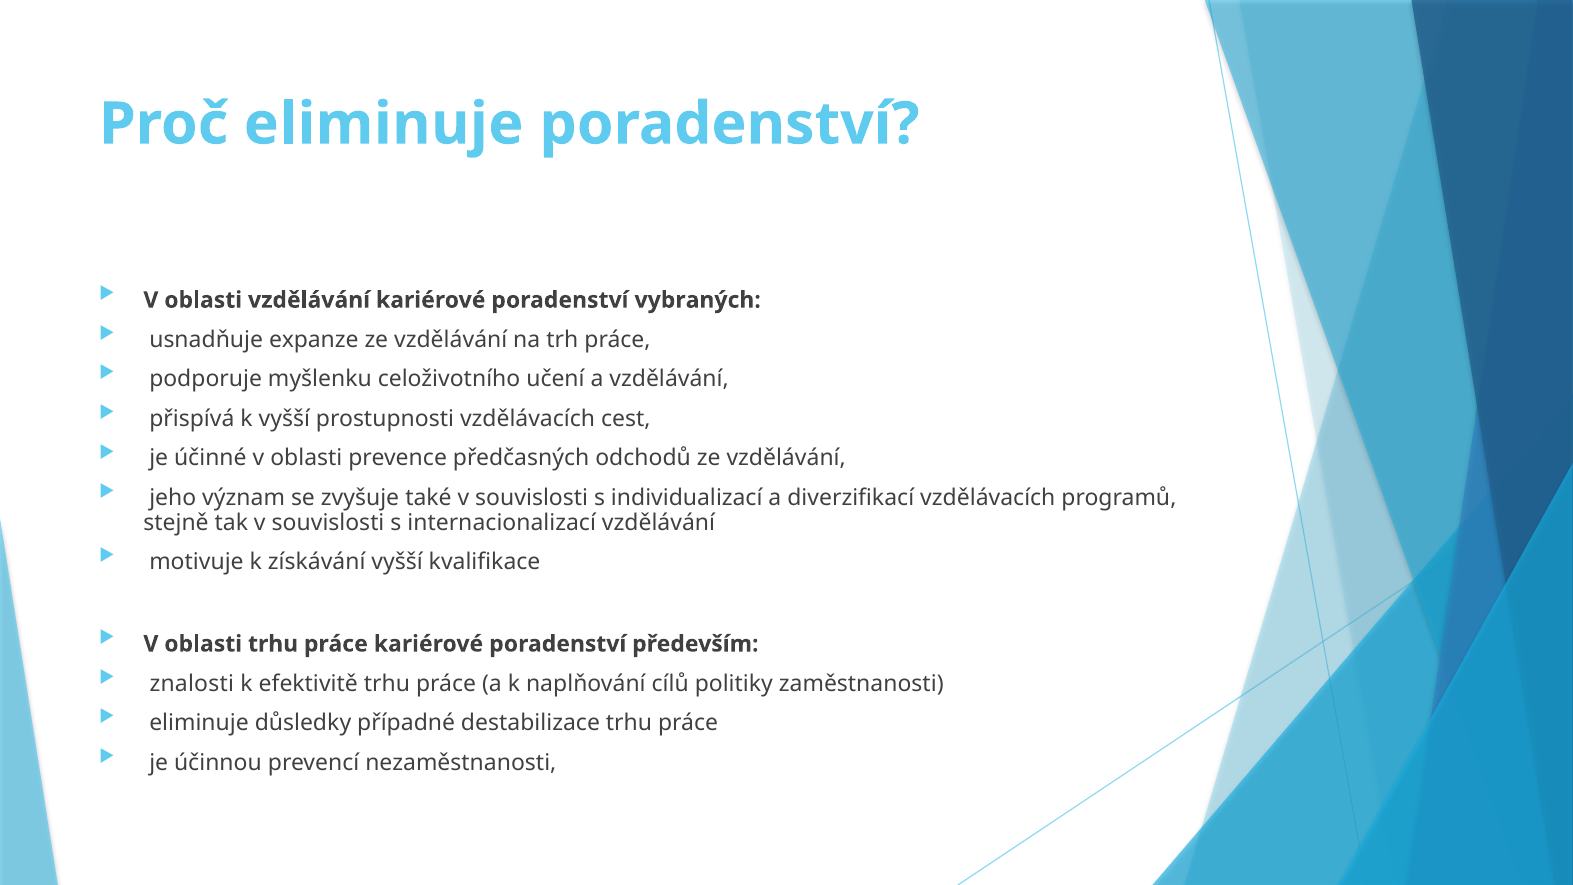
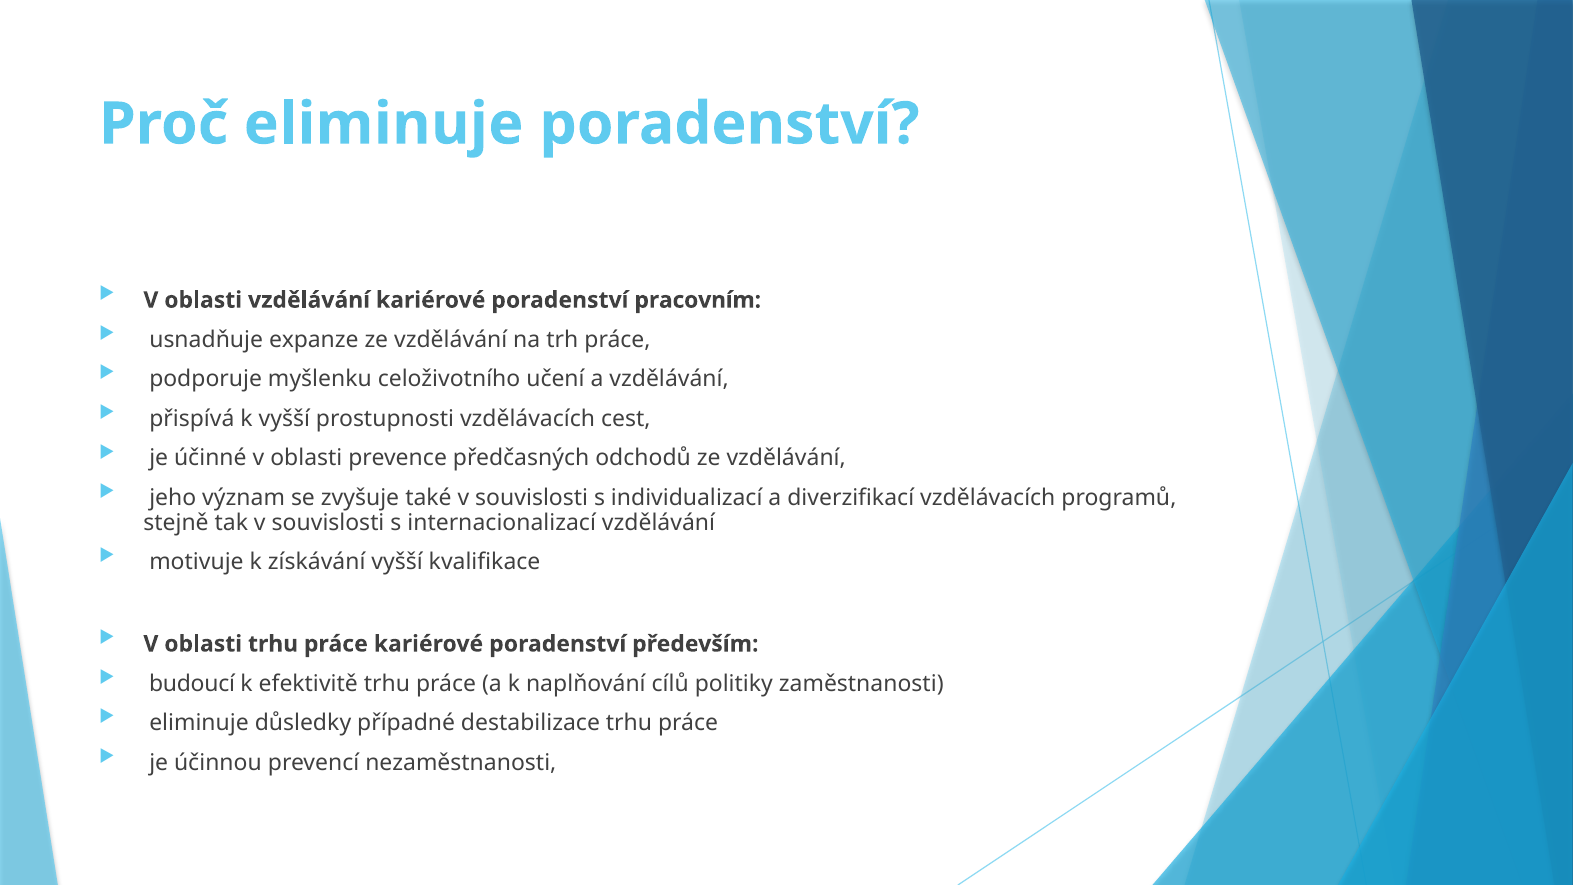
vybraných: vybraných -> pracovním
znalosti: znalosti -> budoucí
